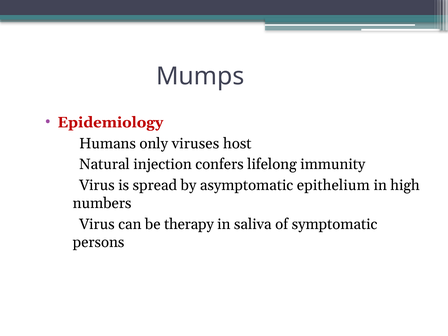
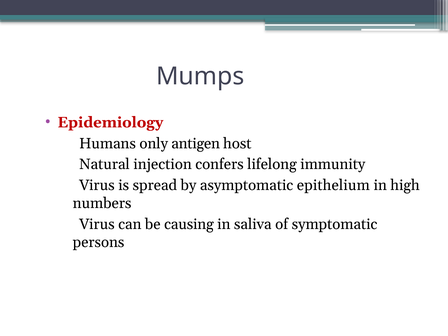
viruses: viruses -> antigen
therapy: therapy -> causing
